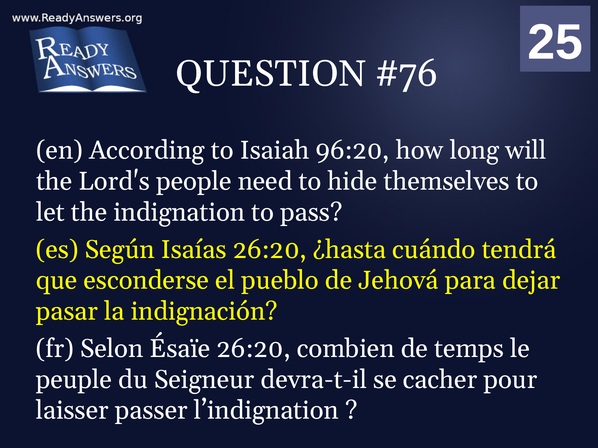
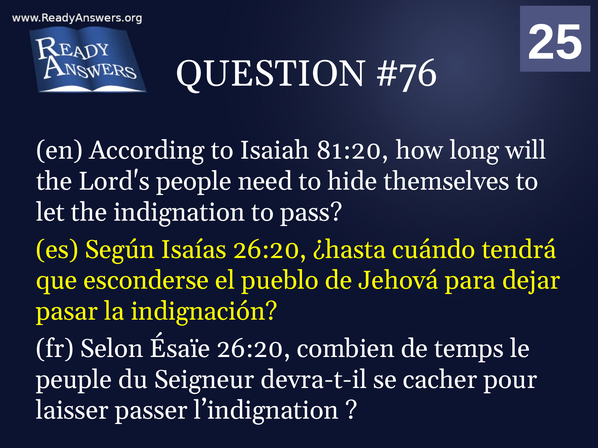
96:20: 96:20 -> 81:20
